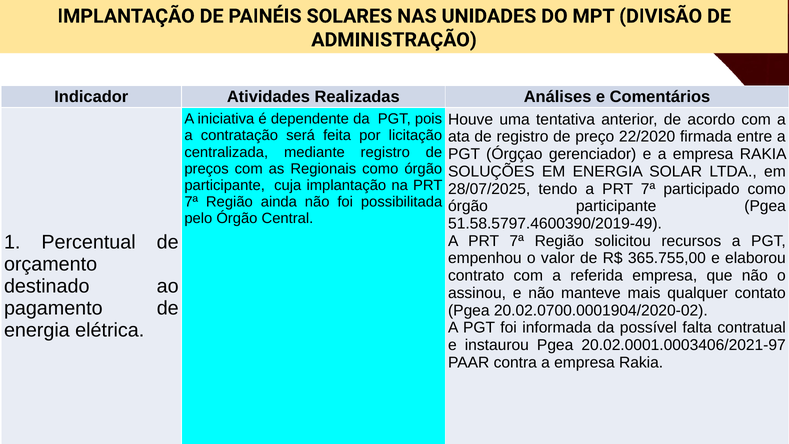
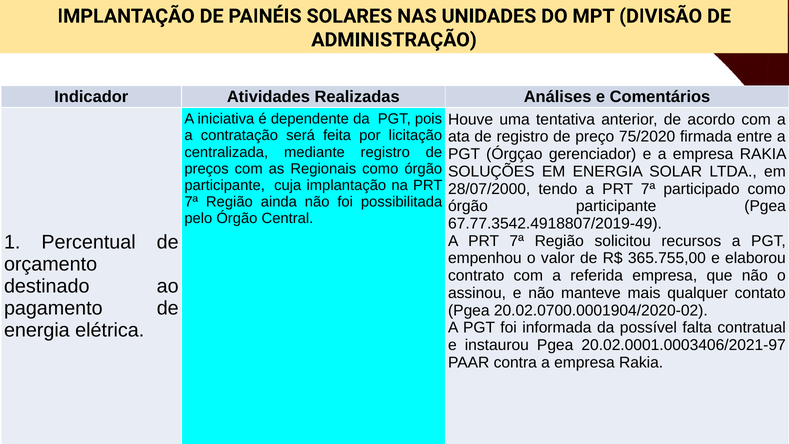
22/2020: 22/2020 -> 75/2020
28/07/2025: 28/07/2025 -> 28/07/2000
51.58.5797.4600390/2019-49: 51.58.5797.4600390/2019-49 -> 67.77.3542.4918807/2019-49
